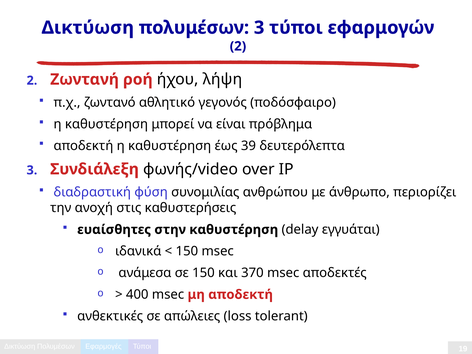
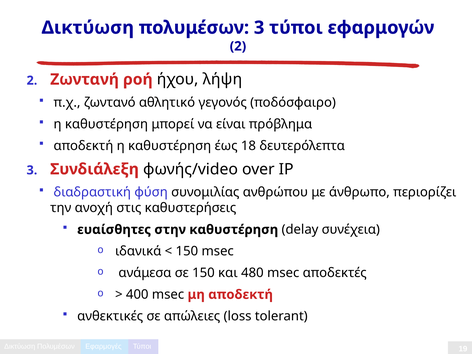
39: 39 -> 18
εγγυάται: εγγυάται -> συνέχεια
370: 370 -> 480
